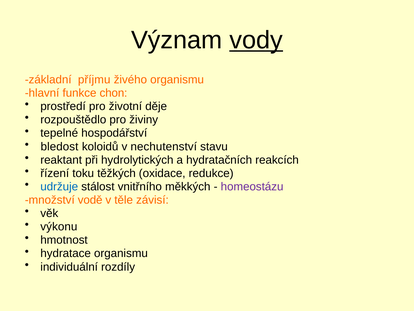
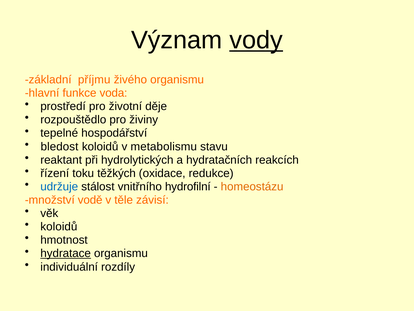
chon: chon -> voda
nechutenství: nechutenství -> metabolismu
měkkých: měkkých -> hydrofilní
homeostázu colour: purple -> orange
výkonu at (59, 226): výkonu -> koloidů
hydratace underline: none -> present
